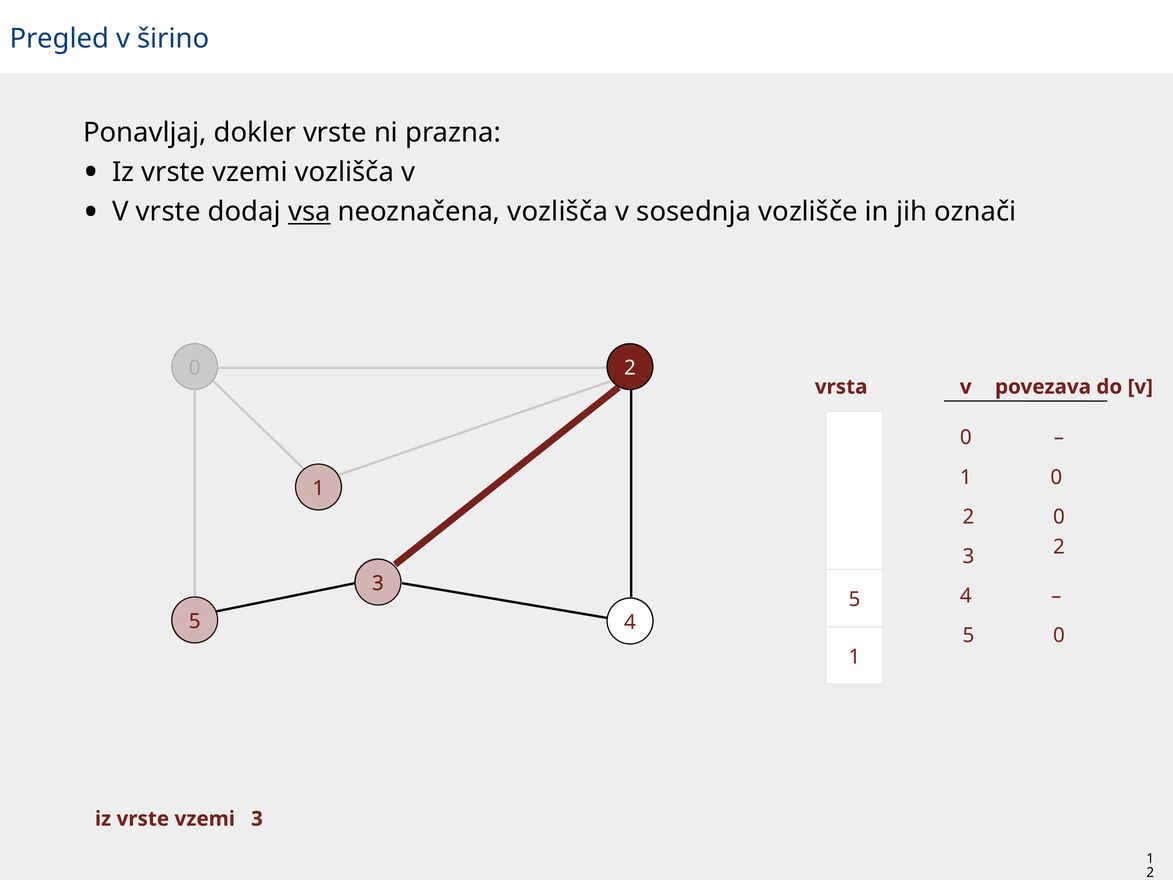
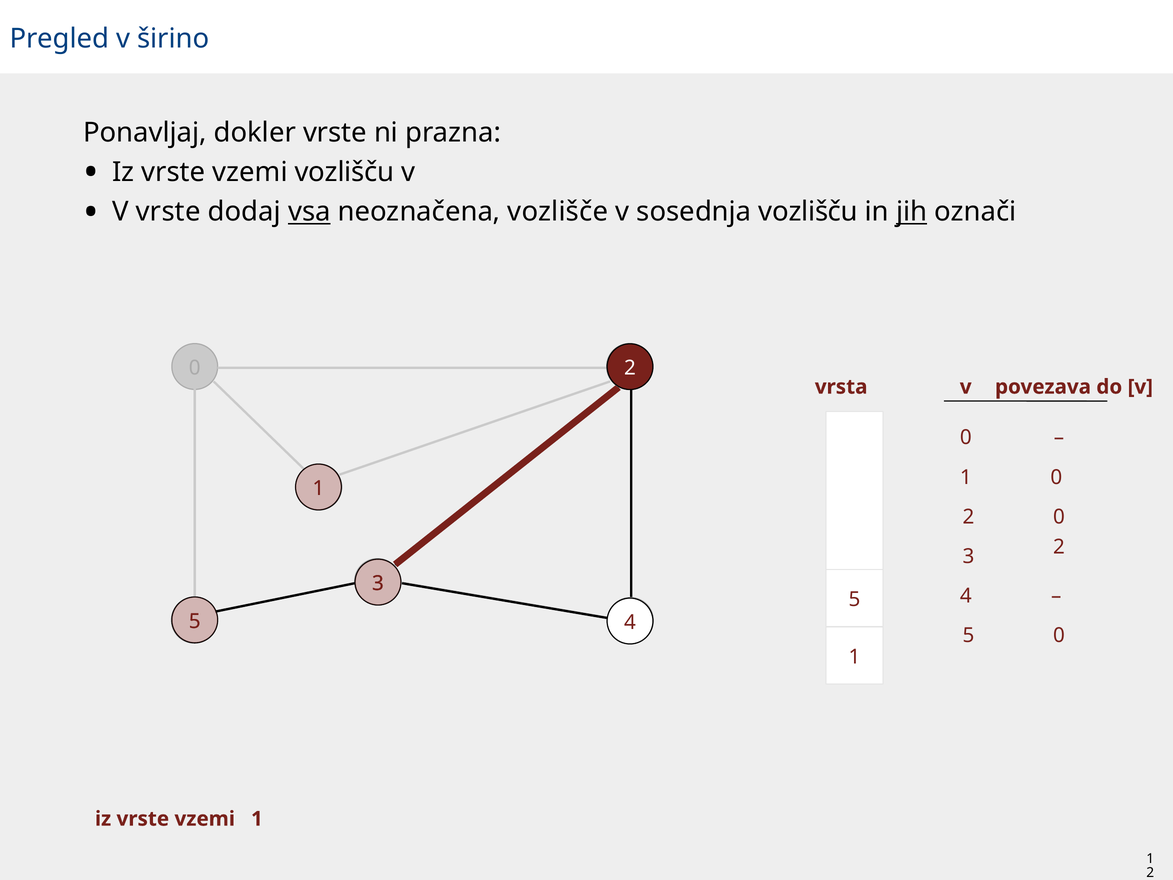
vzemi vozlišča: vozlišča -> vozlišču
neoznačena vozlišča: vozlišča -> vozlišče
sosednja vozlišče: vozlišče -> vozlišču
jih underline: none -> present
vzemi 3: 3 -> 1
